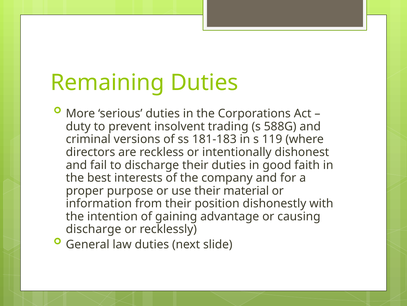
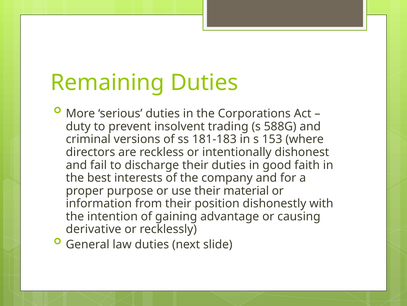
119: 119 -> 153
discharge at (94, 229): discharge -> derivative
